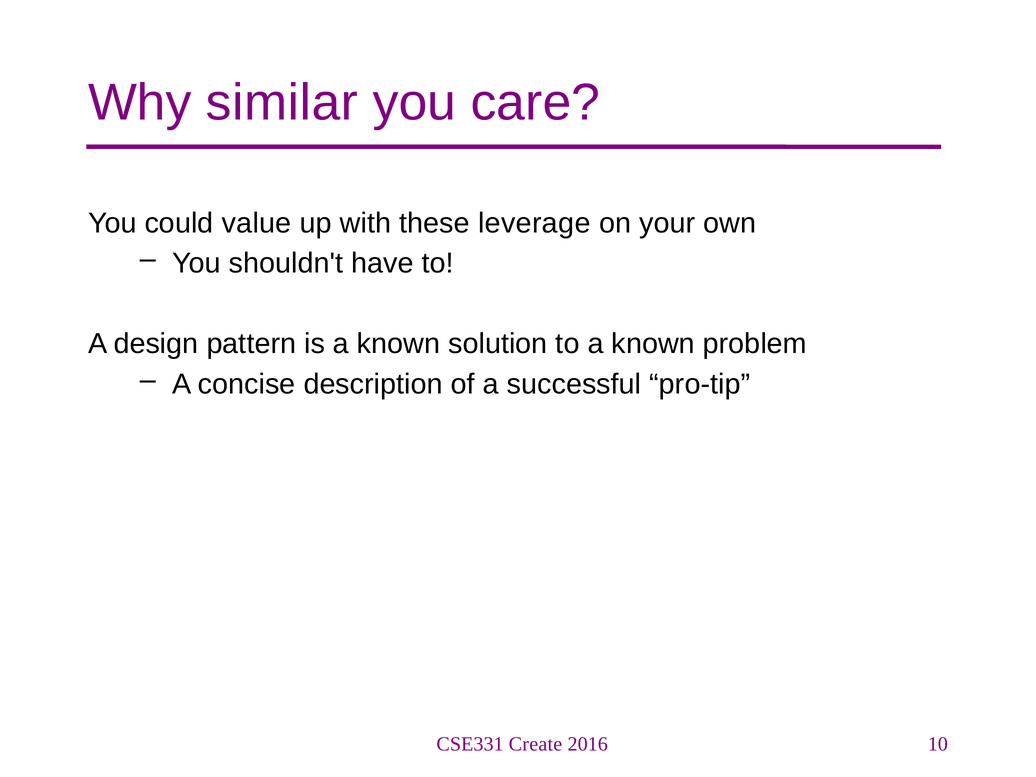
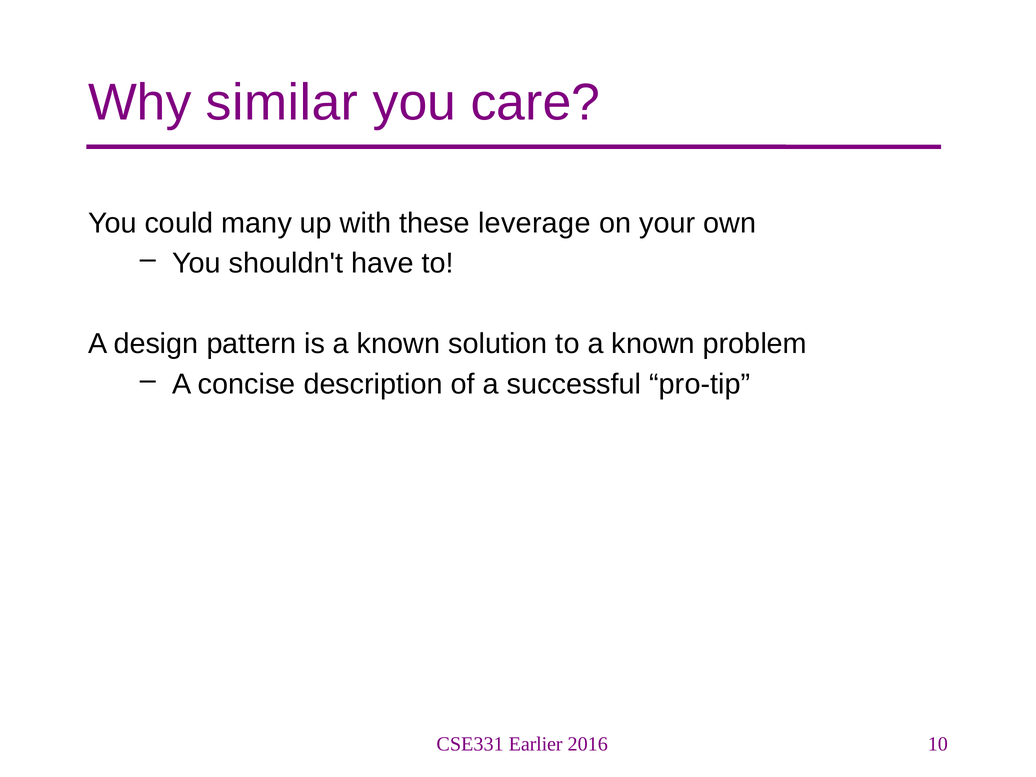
value: value -> many
Create: Create -> Earlier
